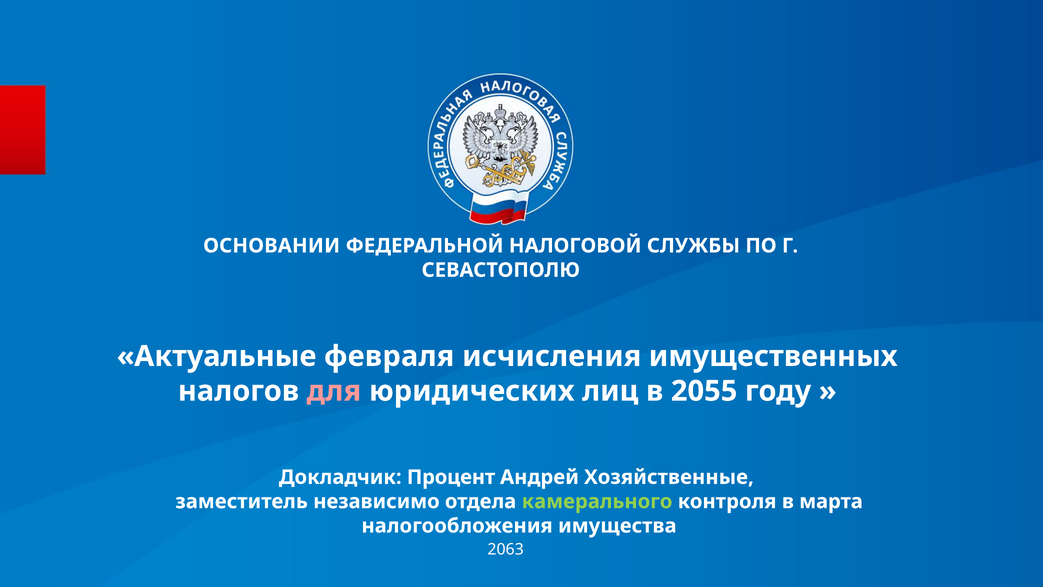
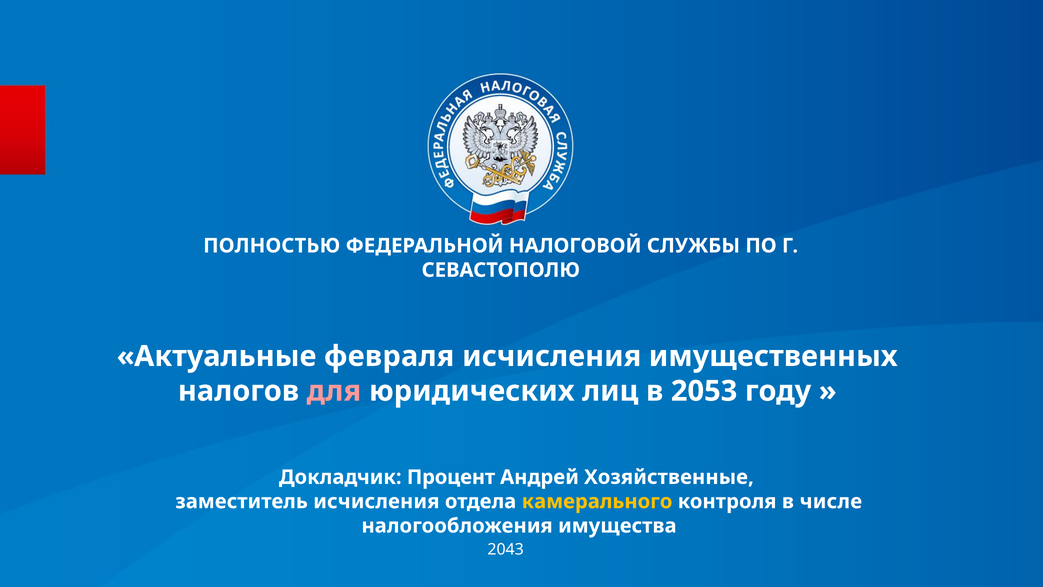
ОСНОВАНИИ: ОСНОВАНИИ -> ПОЛНОСТЬЮ
2055: 2055 -> 2053
заместитель независимо: независимо -> исчисления
камерального colour: light green -> yellow
марта: марта -> числе
2063: 2063 -> 2043
